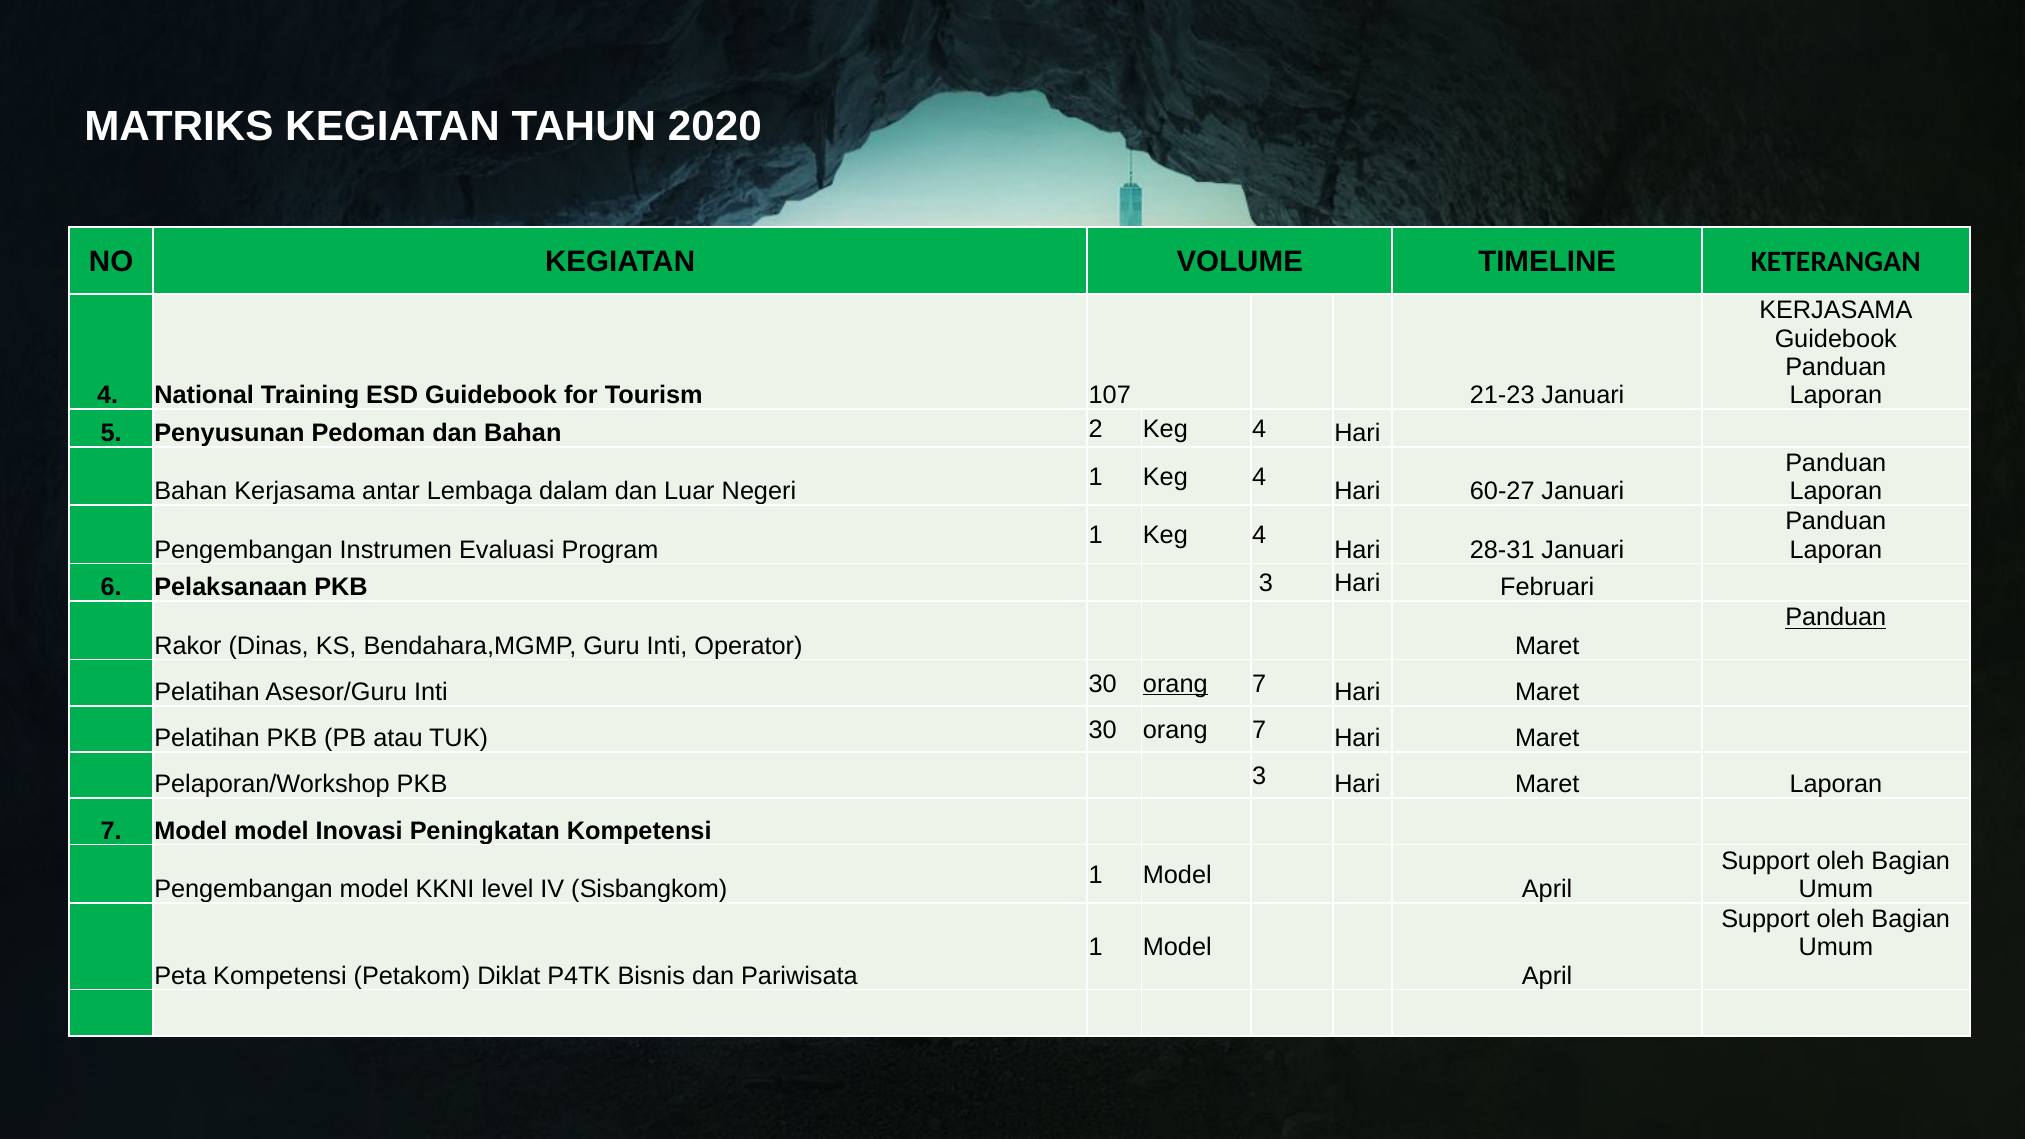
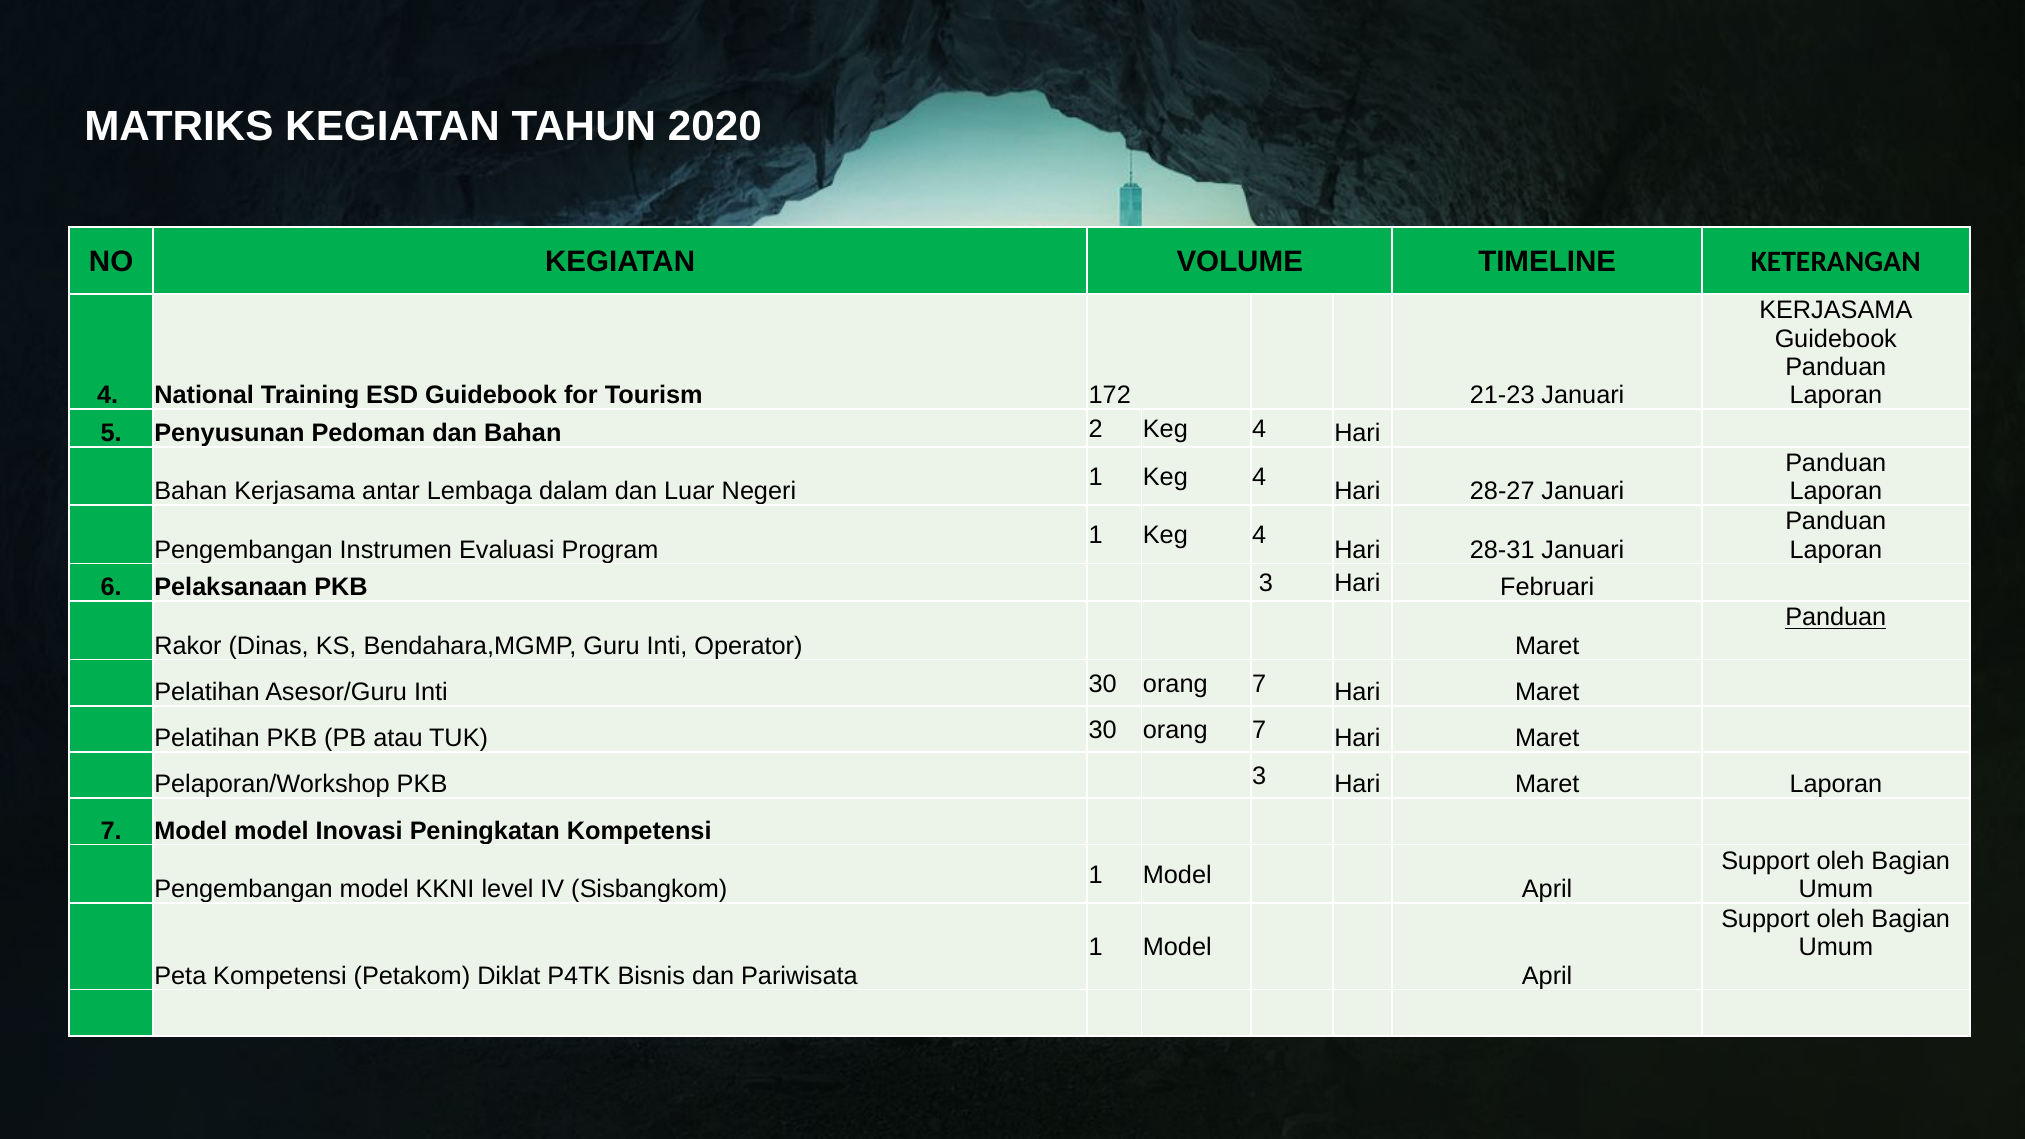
107: 107 -> 172
60-27: 60-27 -> 28-27
orang at (1175, 684) underline: present -> none
